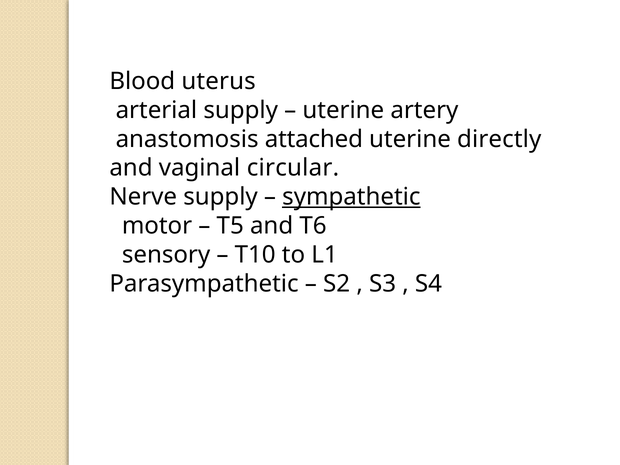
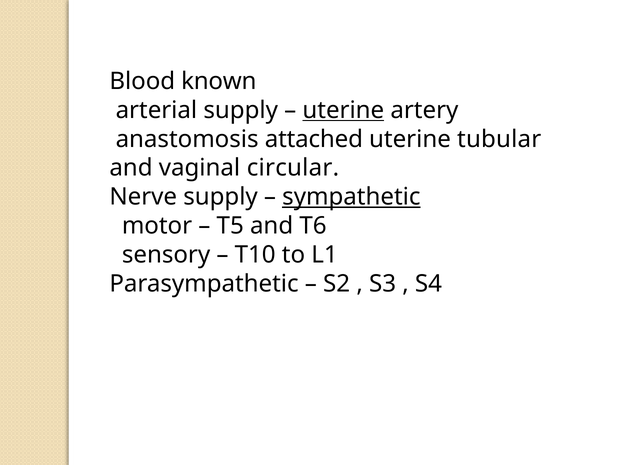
uterus: uterus -> known
uterine at (343, 110) underline: none -> present
directly: directly -> tubular
